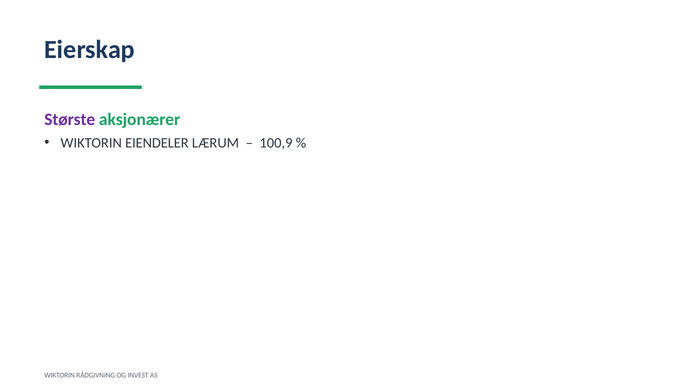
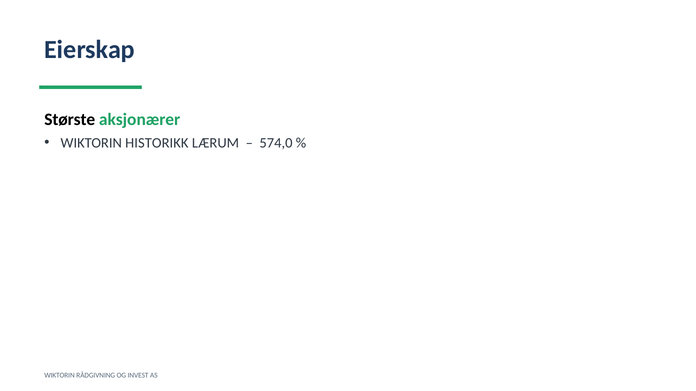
Største colour: purple -> black
EIENDELER: EIENDELER -> HISTORIKK
100,9: 100,9 -> 574,0
